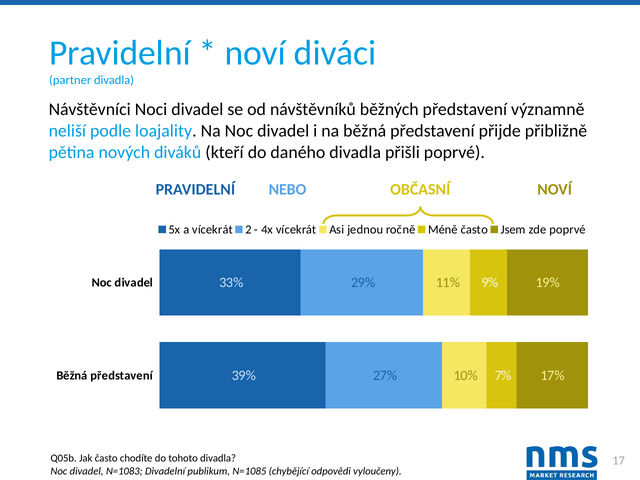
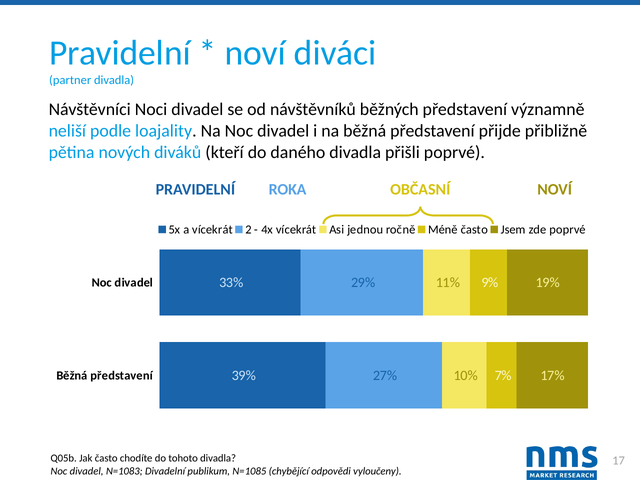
NEBO: NEBO -> ROKA
